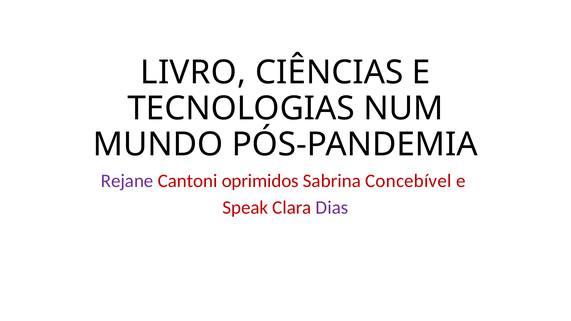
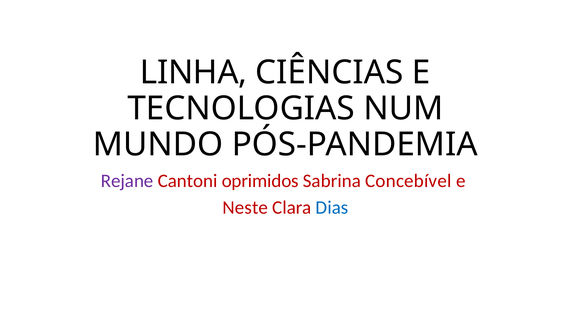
LIVRO: LIVRO -> LINHA
Speak: Speak -> Neste
Dias colour: purple -> blue
